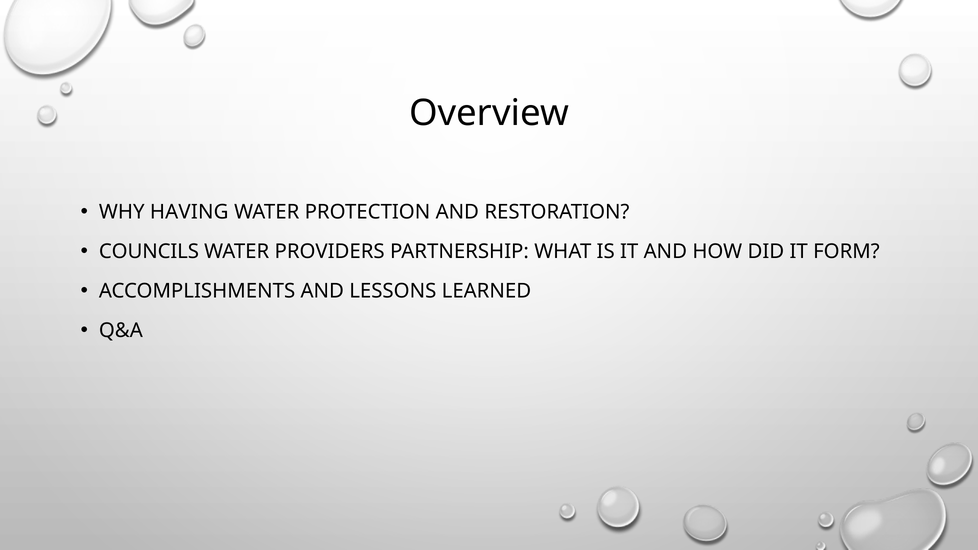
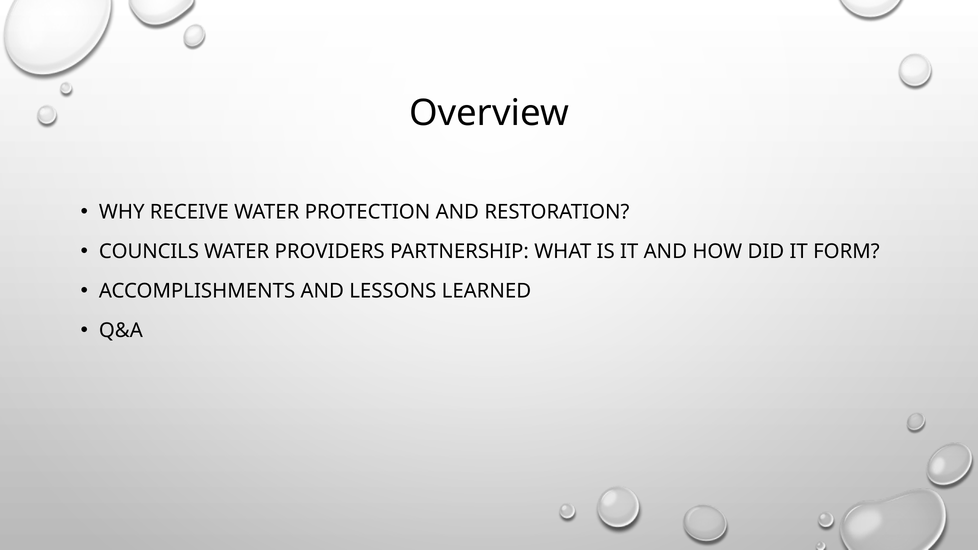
HAVING: HAVING -> RECEIVE
